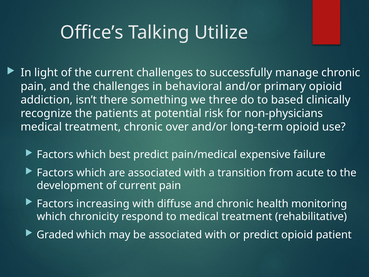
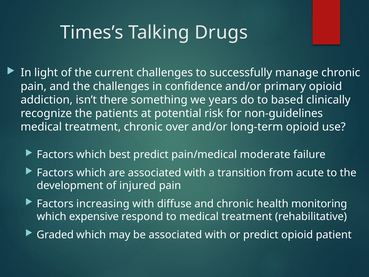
Office’s: Office’s -> Times’s
Utilize: Utilize -> Drugs
behavioral: behavioral -> confidence
three: three -> years
non-physicians: non-physicians -> non-guidelines
expensive: expensive -> moderate
of current: current -> injured
chronicity: chronicity -> expensive
